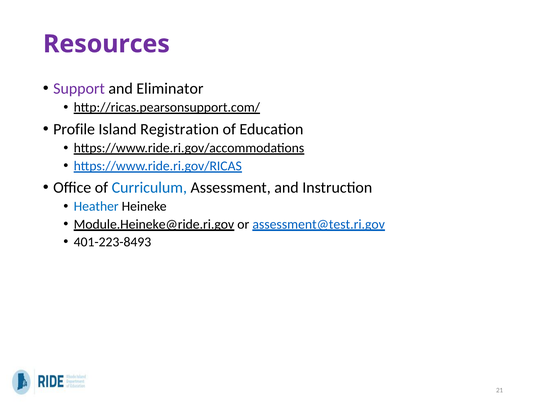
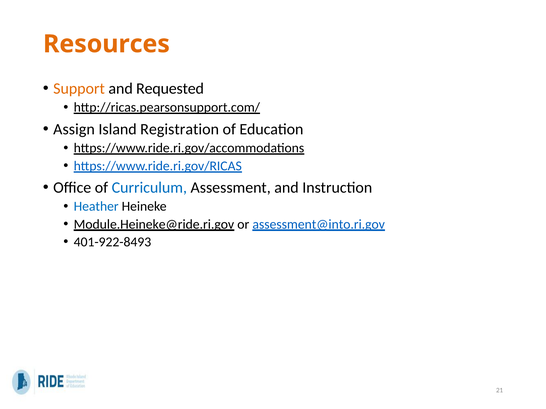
Resources colour: purple -> orange
Support colour: purple -> orange
Eliminator: Eliminator -> Requested
Profile: Profile -> Assign
assessment@test.ri.gov: assessment@test.ri.gov -> assessment@into.ri.gov
401-223-8493: 401-223-8493 -> 401-922-8493
